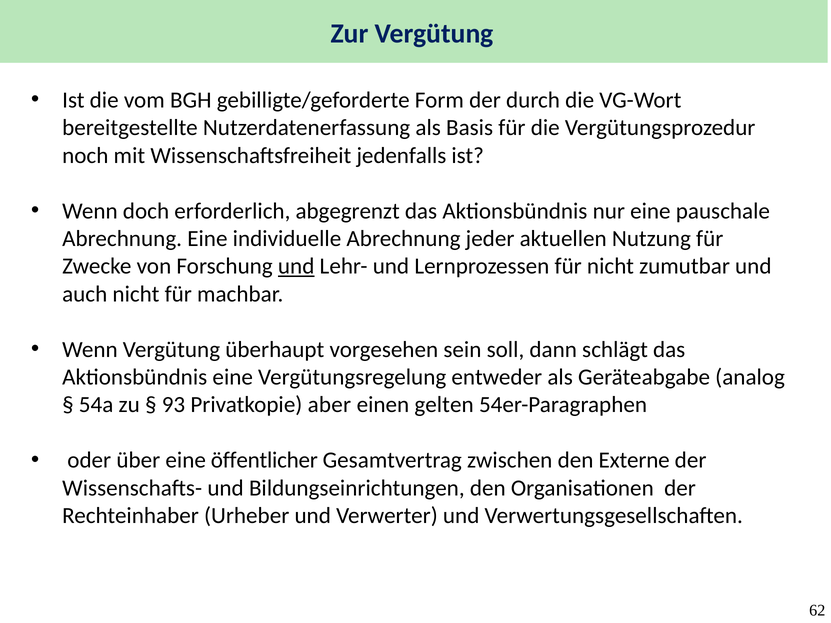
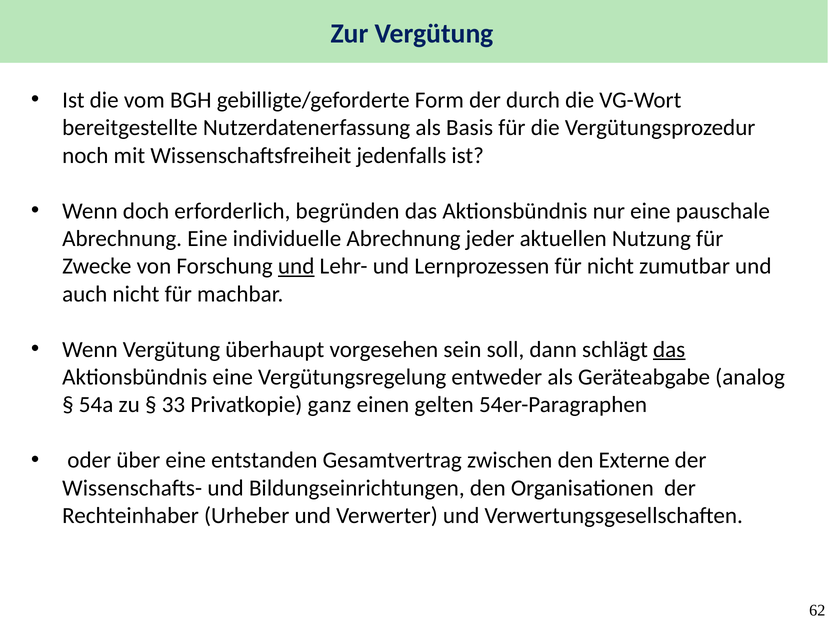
abgegrenzt: abgegrenzt -> begründen
das at (669, 350) underline: none -> present
93: 93 -> 33
aber: aber -> ganz
öffentlicher: öffentlicher -> entstanden
